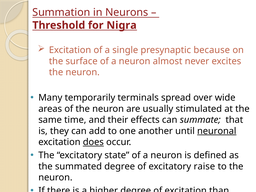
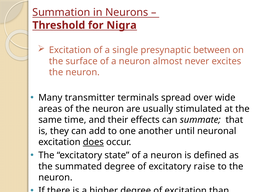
because: because -> between
temporarily: temporarily -> transmitter
neuronal underline: present -> none
